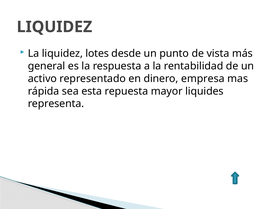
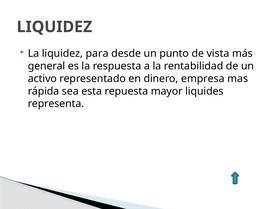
lotes: lotes -> para
